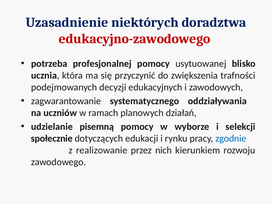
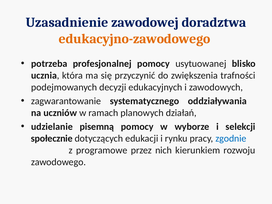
niektórych: niektórych -> zawodowej
edukacyjno-zawodowego colour: red -> orange
realizowanie: realizowanie -> programowe
